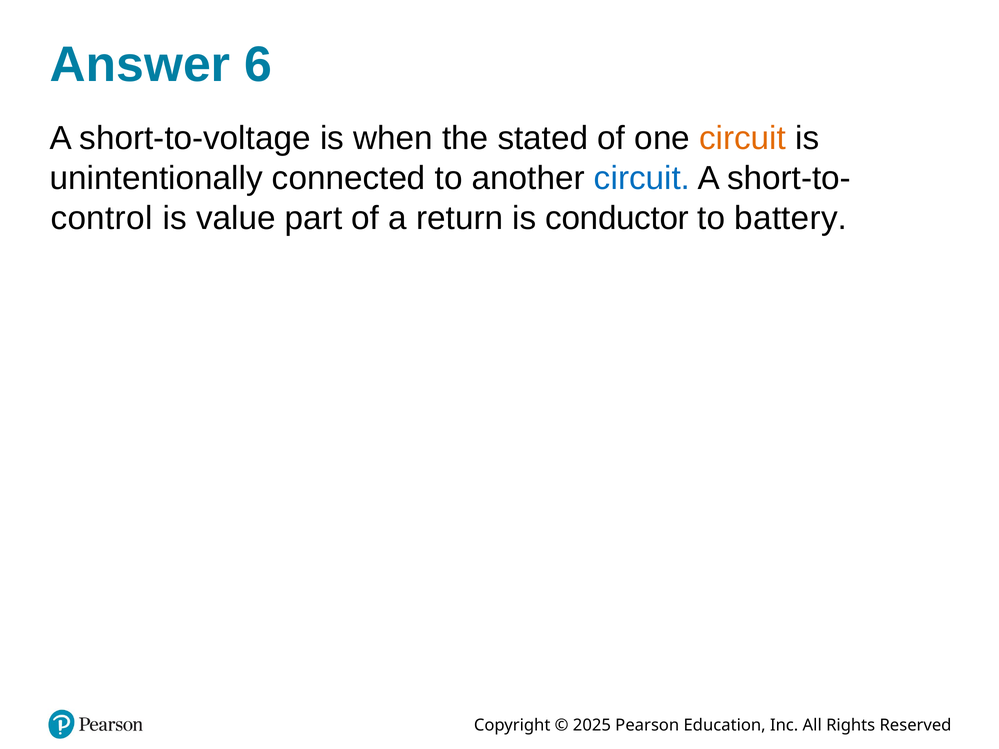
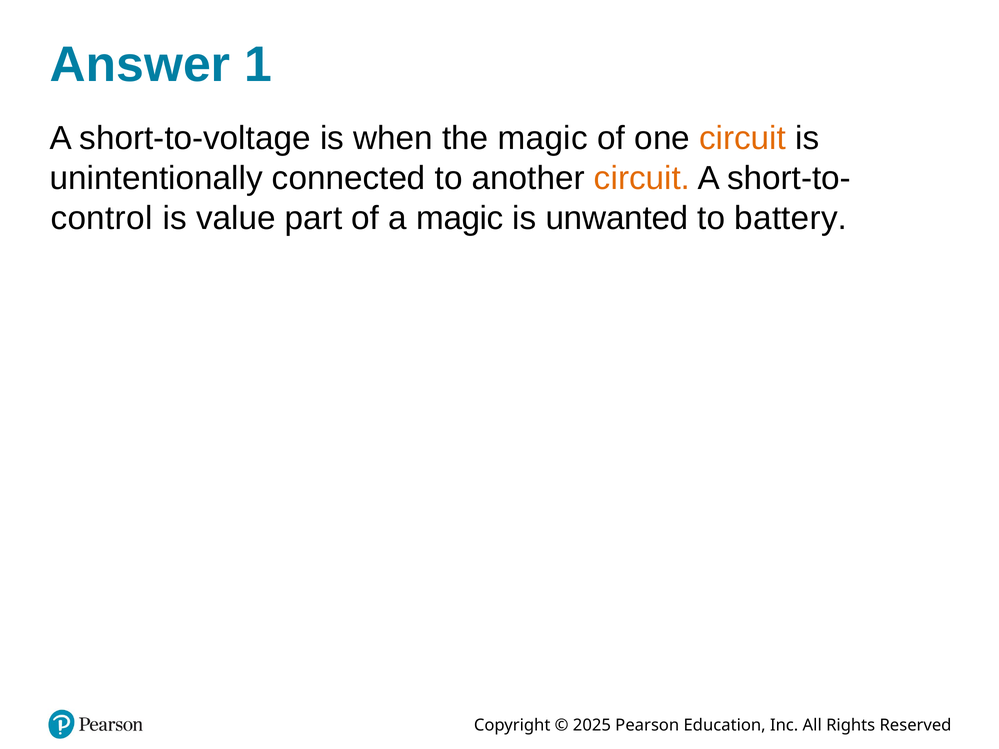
6: 6 -> 1
the stated: stated -> magic
circuit at (642, 178) colour: blue -> orange
a return: return -> magic
conductor: conductor -> unwanted
